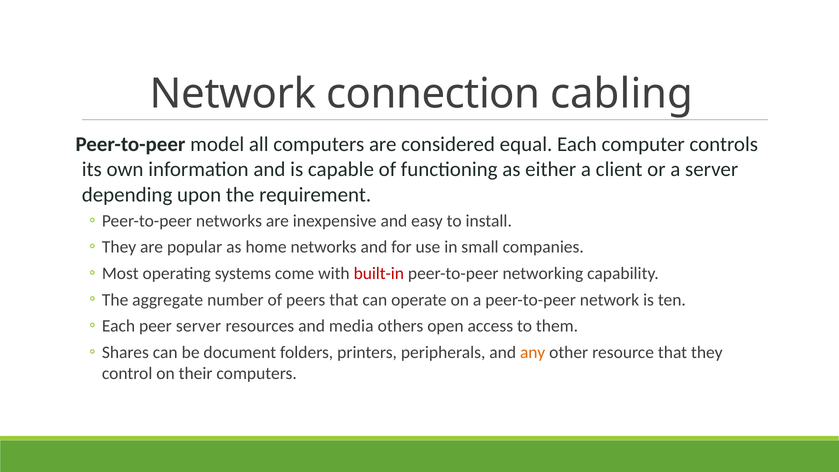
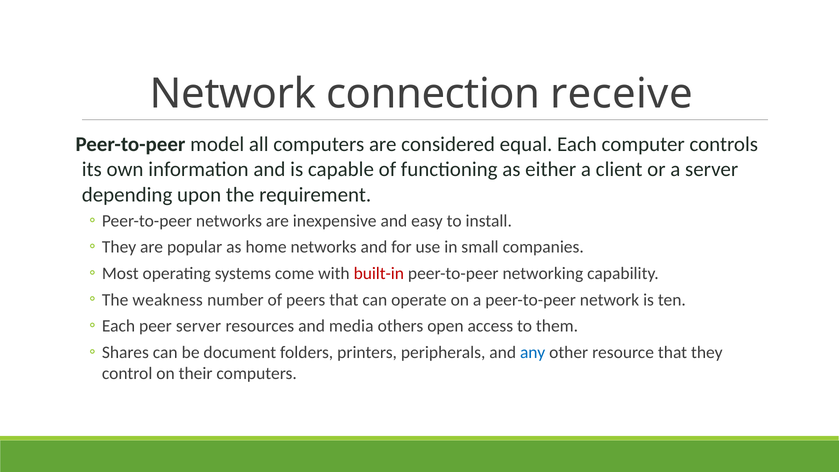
cabling: cabling -> receive
aggregate: aggregate -> weakness
any colour: orange -> blue
